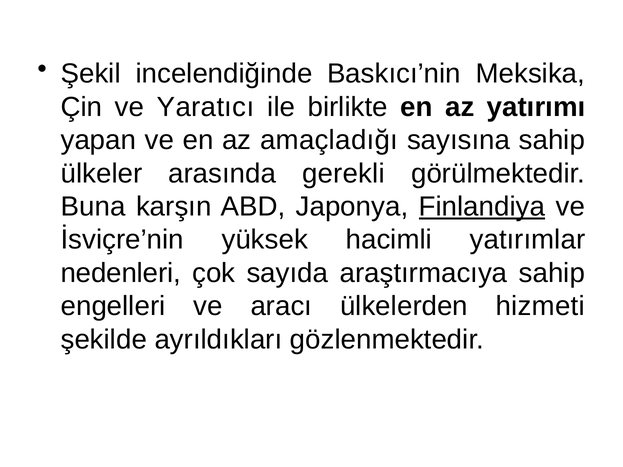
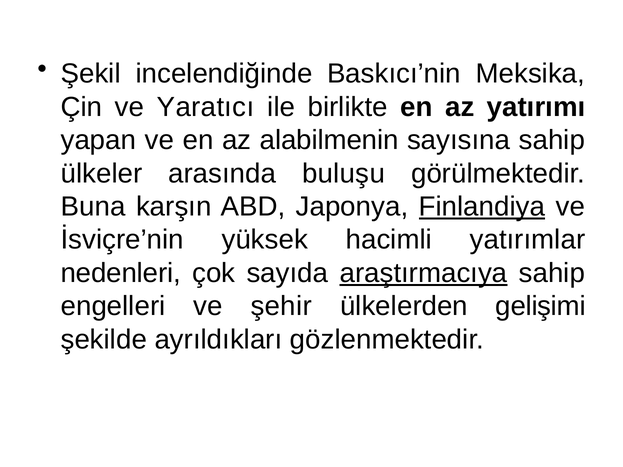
amaçladığı: amaçladığı -> alabilmenin
gerekli: gerekli -> buluşu
araştırmacıya underline: none -> present
aracı: aracı -> şehir
hizmeti: hizmeti -> gelişimi
